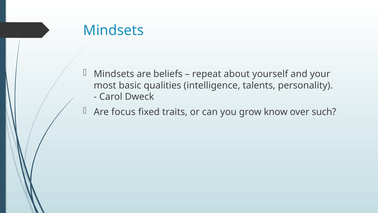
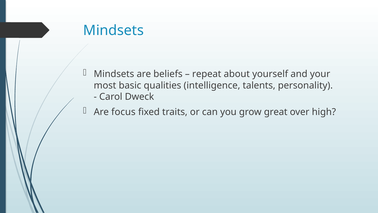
know: know -> great
such: such -> high
